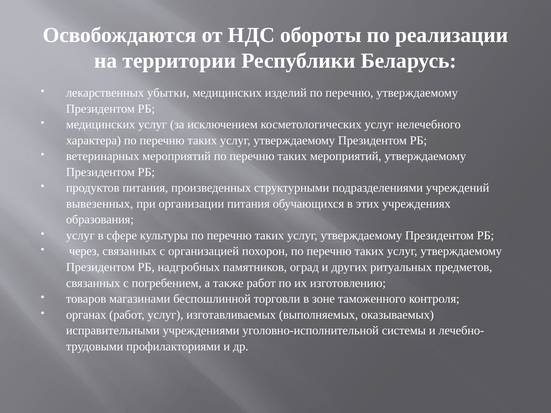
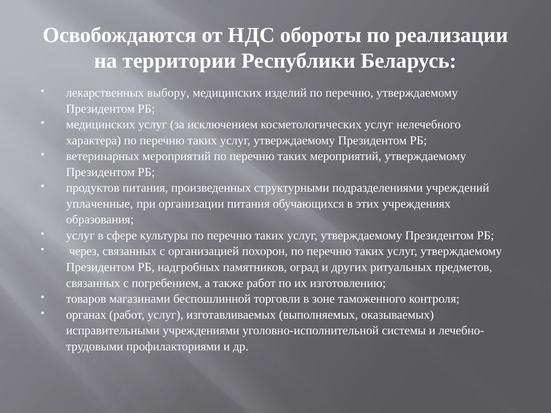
убытки: убытки -> выбору
вывезенных: вывезенных -> уплаченные
